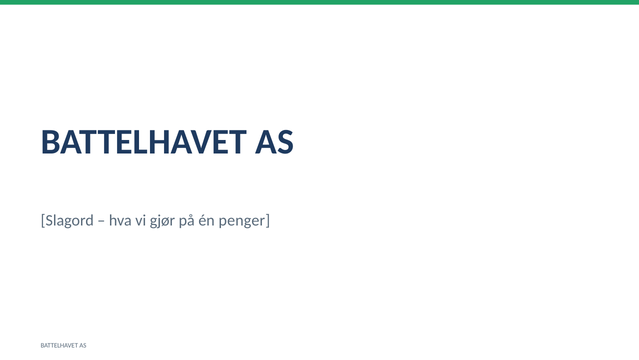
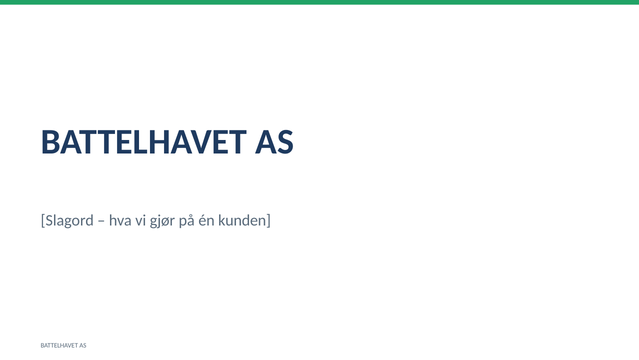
penger: penger -> kunden
